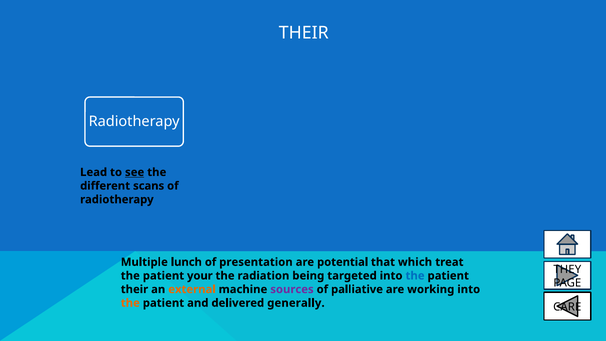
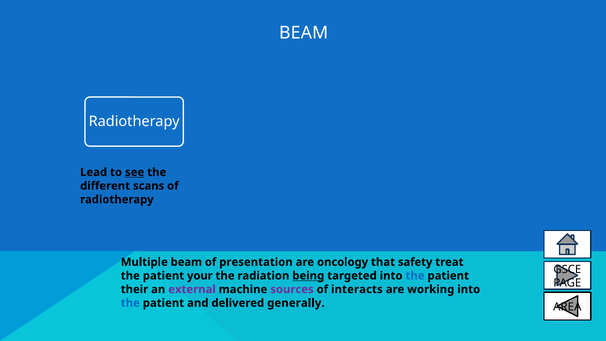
THEIR at (304, 33): THEIR -> BEAM
Multiple lunch: lunch -> beam
potential: potential -> oncology
which: which -> safety
THEY: THEY -> GSCE
being underline: none -> present
external colour: orange -> purple
palliative: palliative -> interacts
the at (130, 303) colour: orange -> blue
CARE: CARE -> AREA
